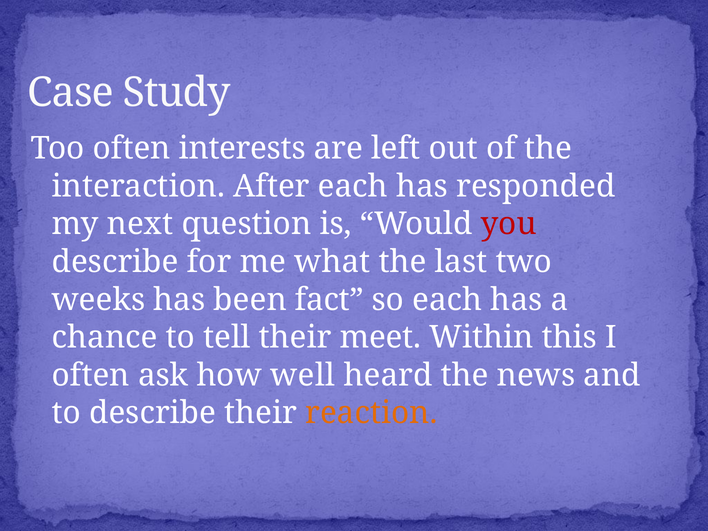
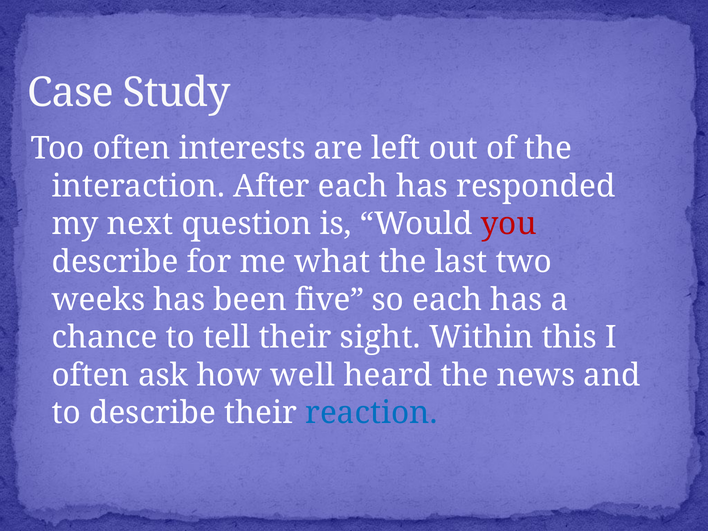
fact: fact -> five
meet: meet -> sight
reaction colour: orange -> blue
